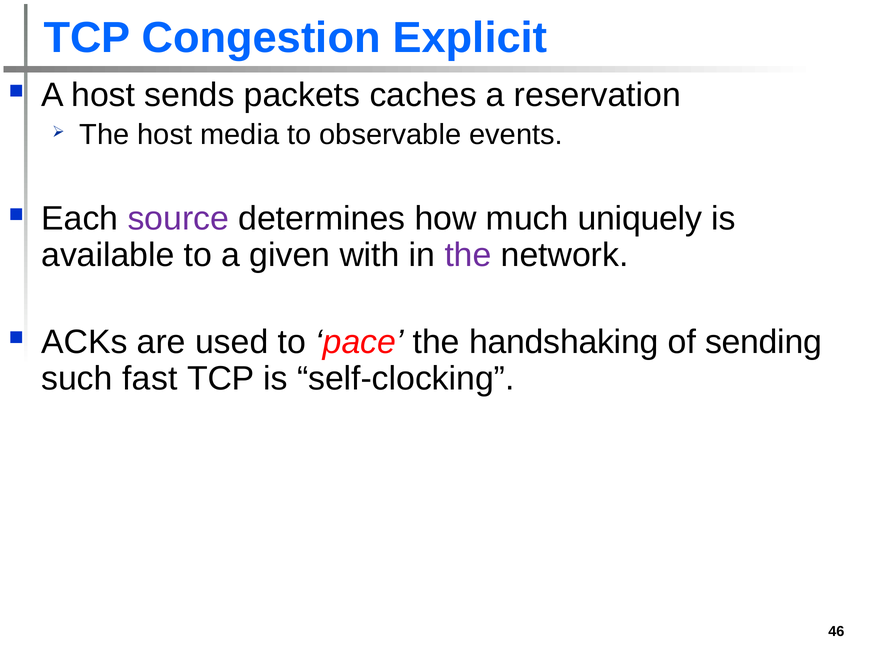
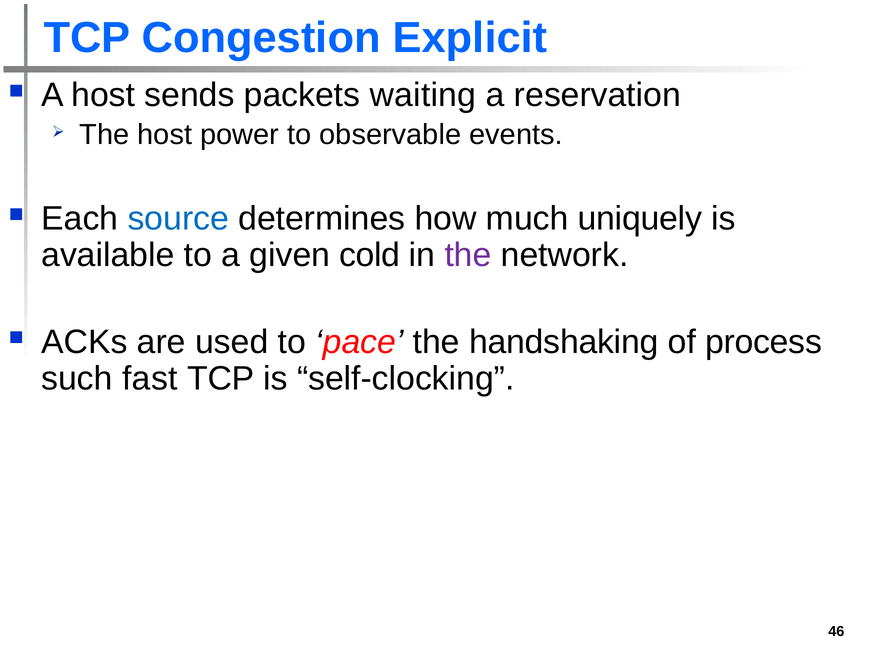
caches: caches -> waiting
media: media -> power
source colour: purple -> blue
with: with -> cold
sending: sending -> process
